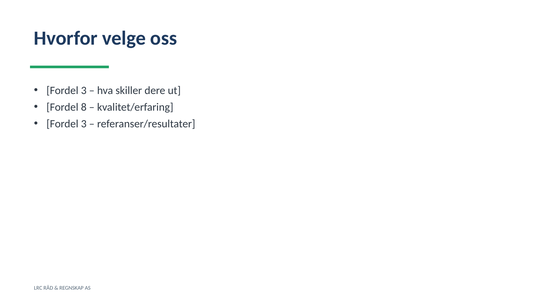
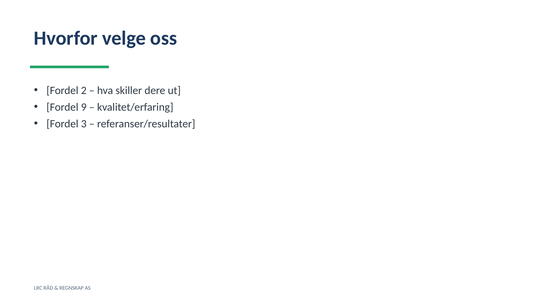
3 at (84, 90): 3 -> 2
8: 8 -> 9
